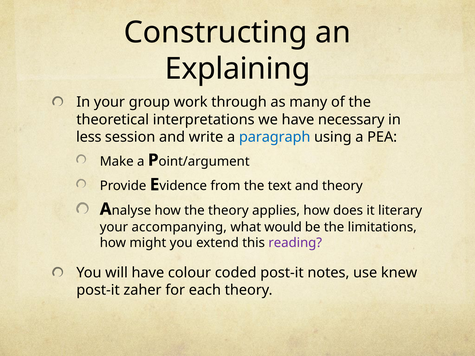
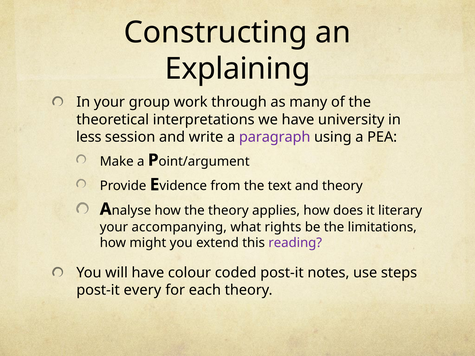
necessary: necessary -> university
paragraph colour: blue -> purple
would: would -> rights
knew: knew -> steps
zaher: zaher -> every
